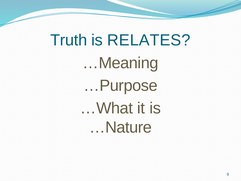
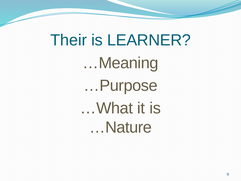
Truth: Truth -> Their
RELATES: RELATES -> LEARNER
